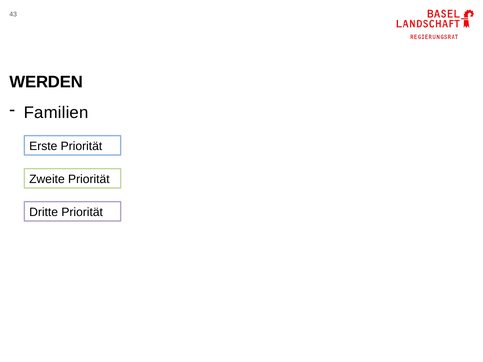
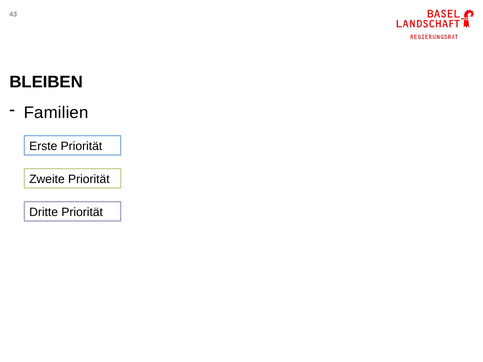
WERDEN: WERDEN -> BLEIBEN
